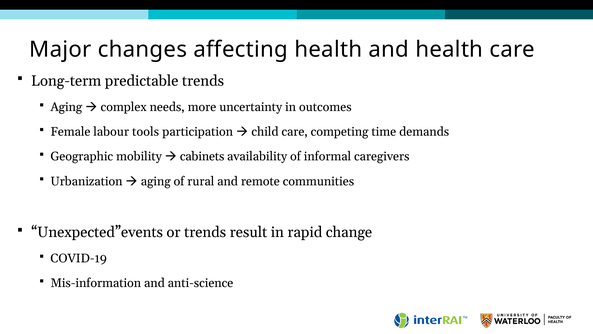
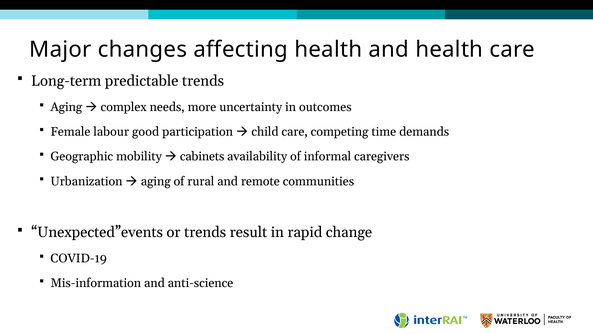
tools: tools -> good
